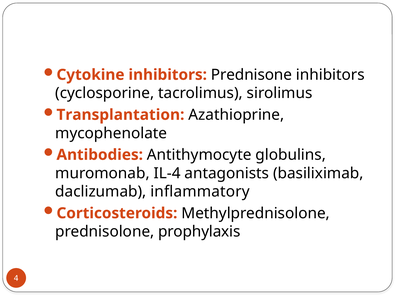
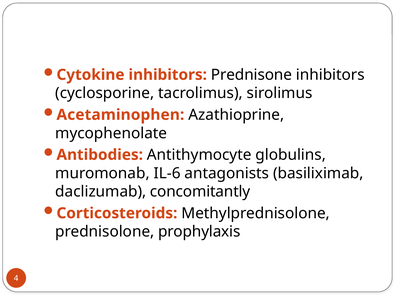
Transplantation: Transplantation -> Acetaminophen
IL-4: IL-4 -> IL-6
inflammatory: inflammatory -> concomitantly
